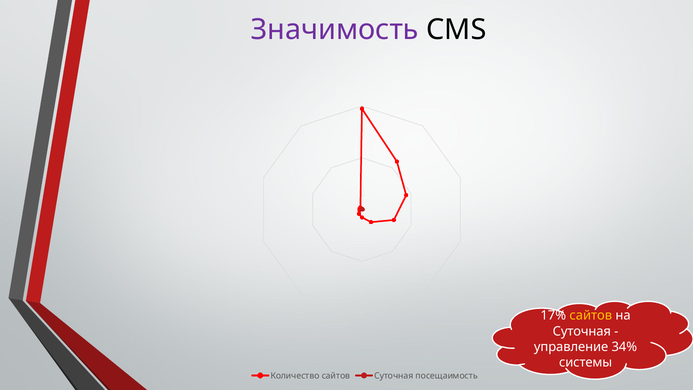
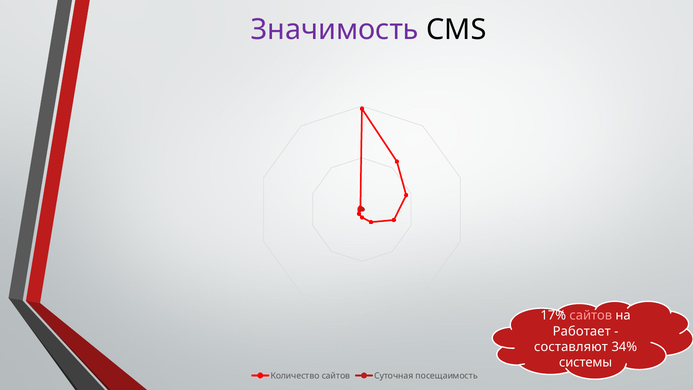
сайтов at (591, 316) colour: yellow -> pink
Суточная at (582, 331): Суточная -> Работает
управление: управление -> составляют
